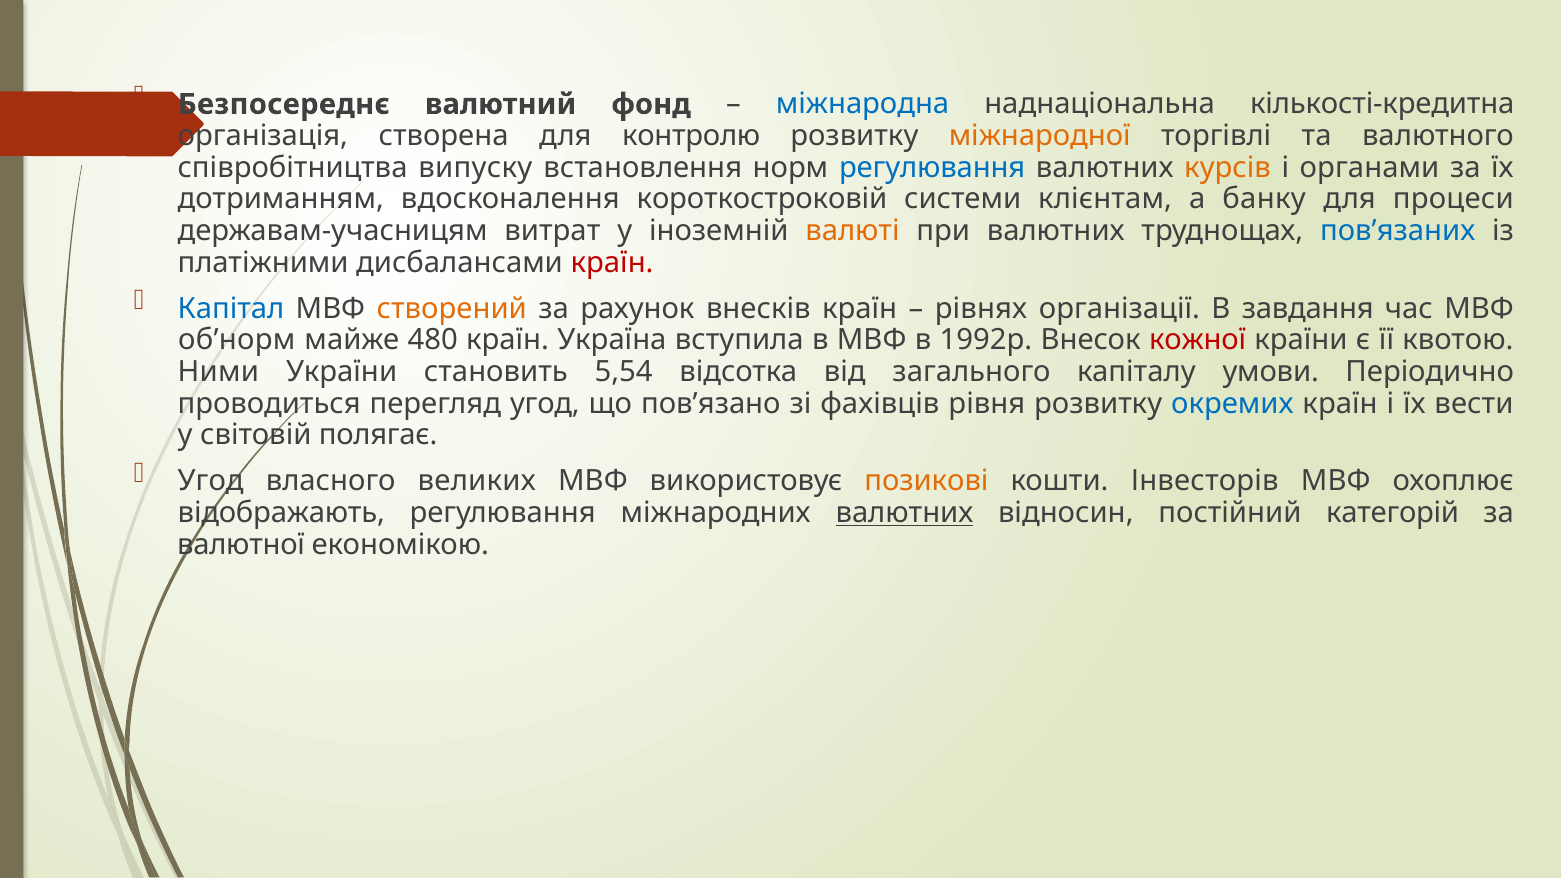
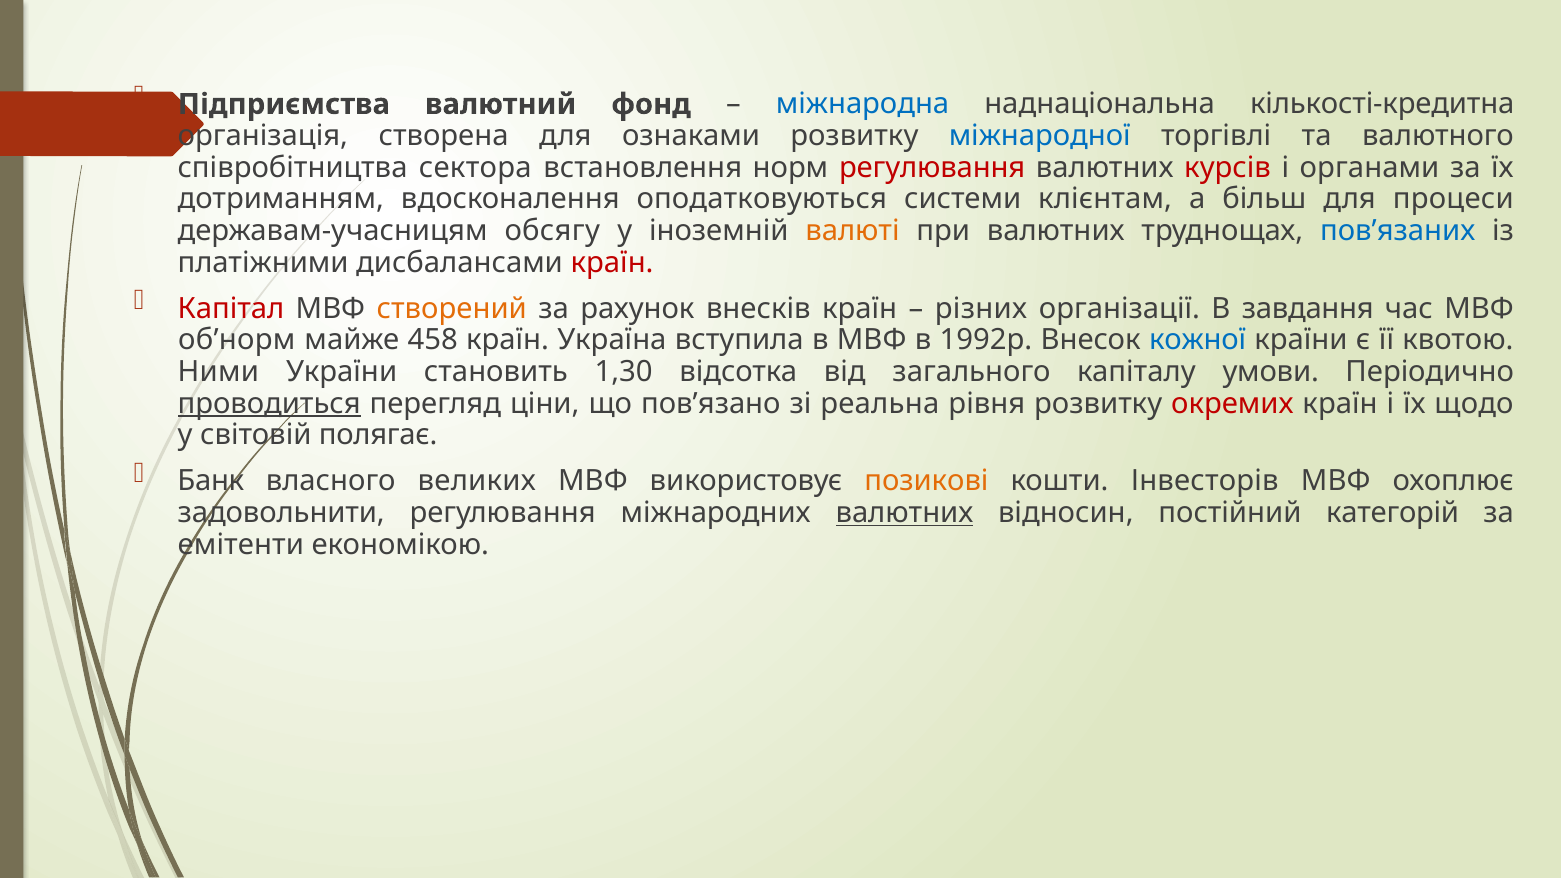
Безпосереднє: Безпосереднє -> Підприємства
контролю: контролю -> ознаками
міжнародної colour: orange -> blue
випуску: випуску -> сектора
регулювання at (932, 168) colour: blue -> red
курсів colour: orange -> red
короткостроковій: короткостроковій -> оподатковуються
банку: банку -> більш
витрат: витрат -> обсягу
Капітал colour: blue -> red
рівнях: рівнях -> різних
480: 480 -> 458
кожної colour: red -> blue
5,54: 5,54 -> 1,30
проводиться underline: none -> present
перегляд угод: угод -> ціни
фахівців: фахівців -> реальна
окремих colour: blue -> red
вести: вести -> щодо
Угод at (211, 481): Угод -> Банк
відображають: відображають -> задовольнити
валютної: валютної -> емітенти
